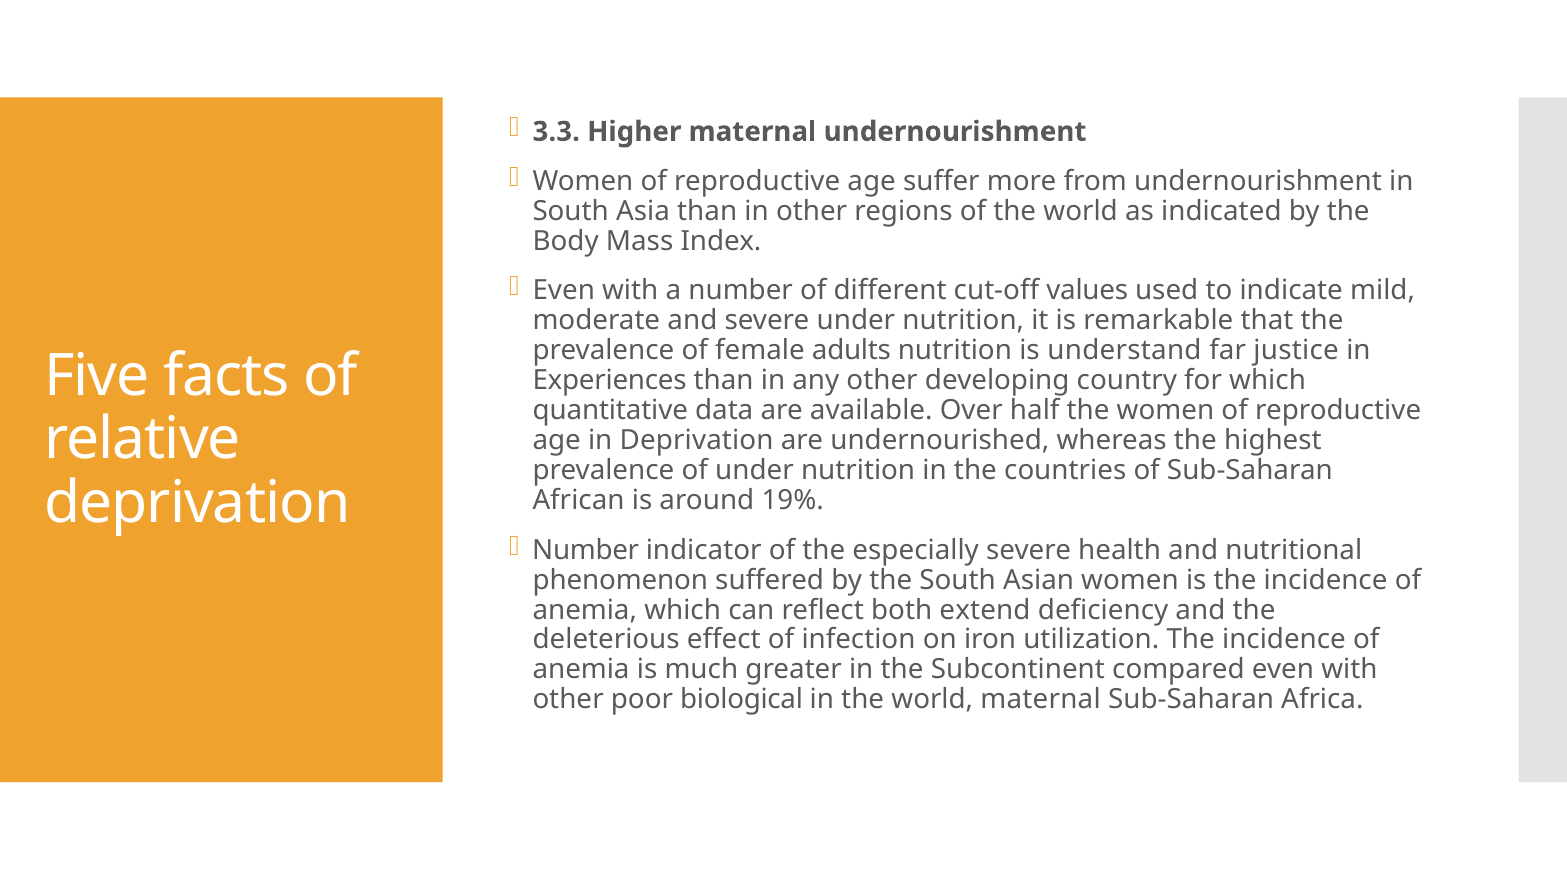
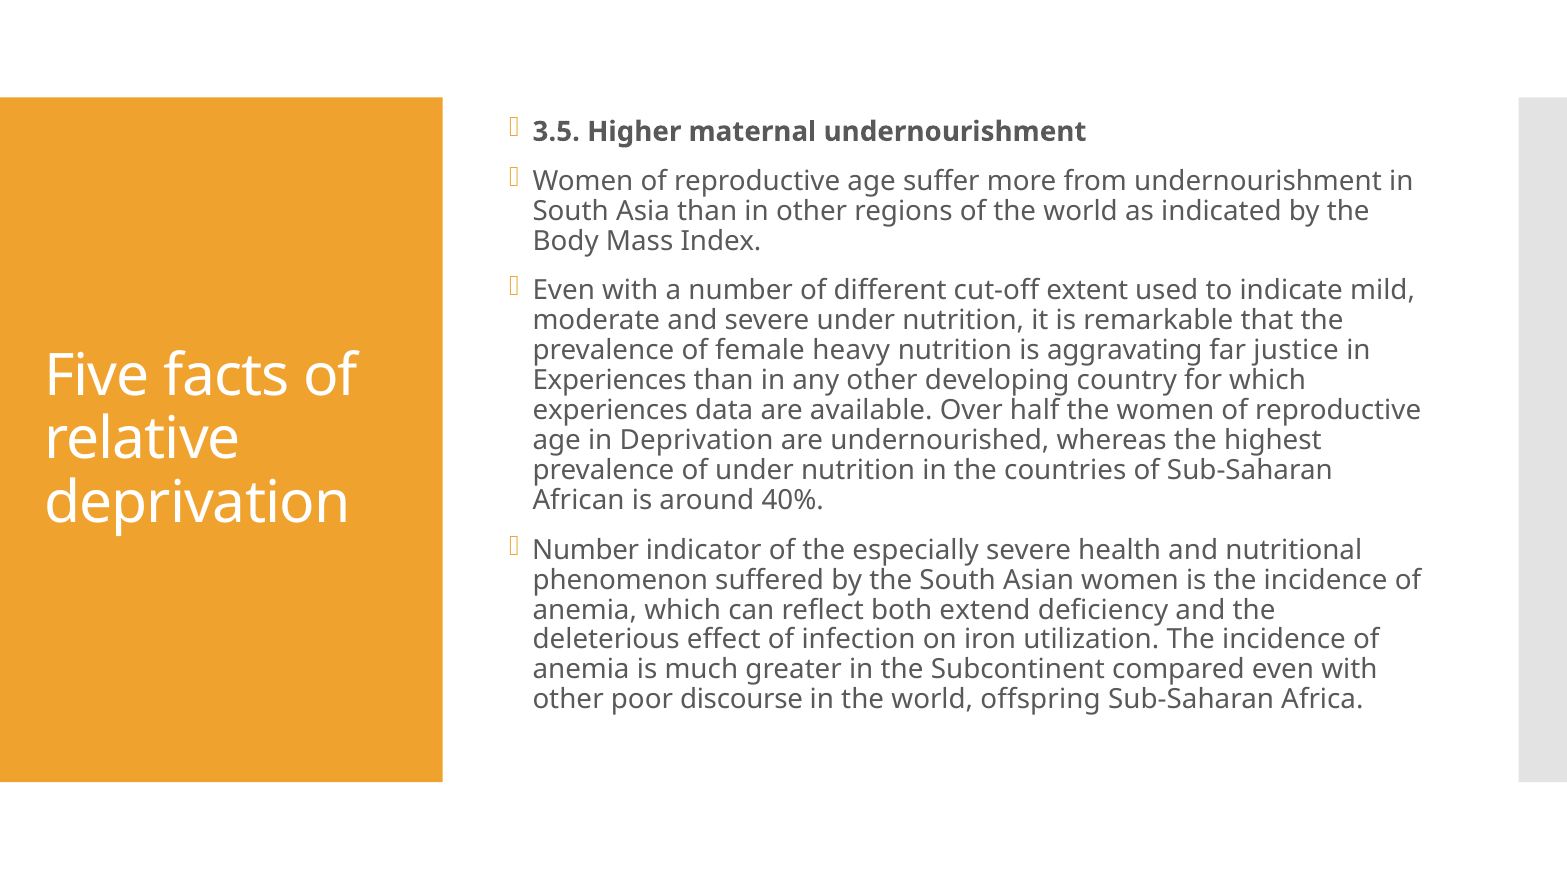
3.3: 3.3 -> 3.5
values: values -> extent
adults: adults -> heavy
understand: understand -> aggravating
quantitative at (610, 411): quantitative -> experiences
19%: 19% -> 40%
biological: biological -> discourse
world maternal: maternal -> offspring
